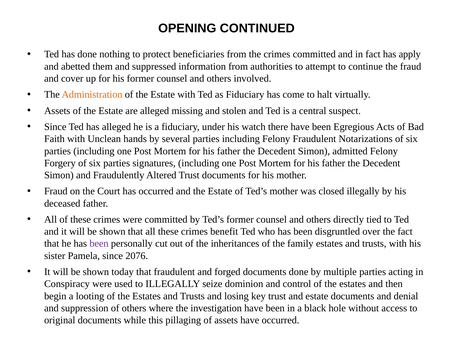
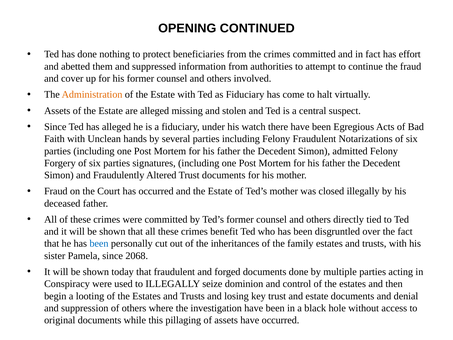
apply: apply -> effort
been at (99, 243) colour: purple -> blue
2076: 2076 -> 2068
